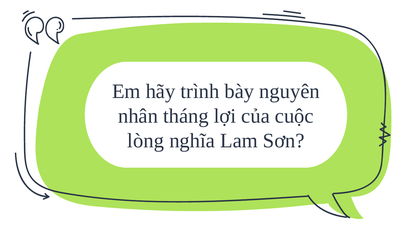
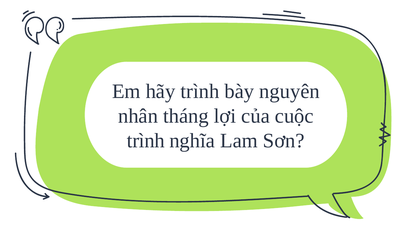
lòng at (146, 141): lòng -> trình
